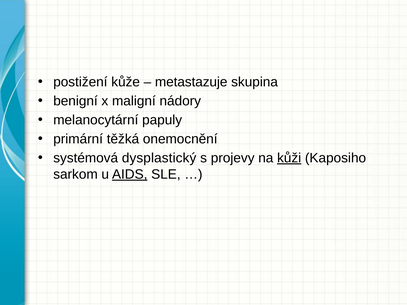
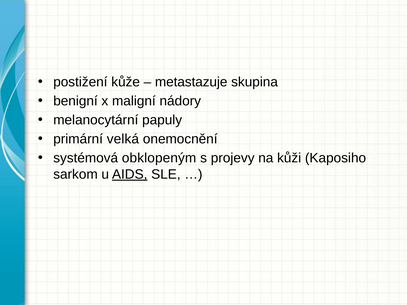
těžká: těžká -> velká
dysplastický: dysplastický -> obklopeným
kůži underline: present -> none
